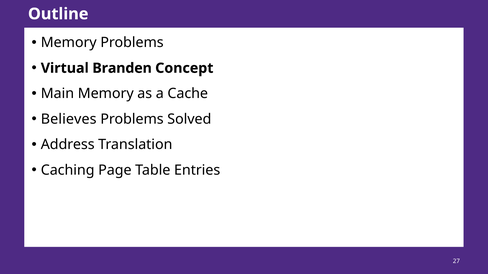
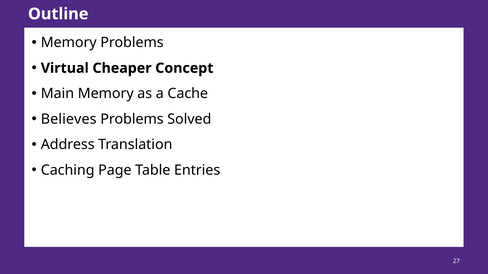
Branden: Branden -> Cheaper
